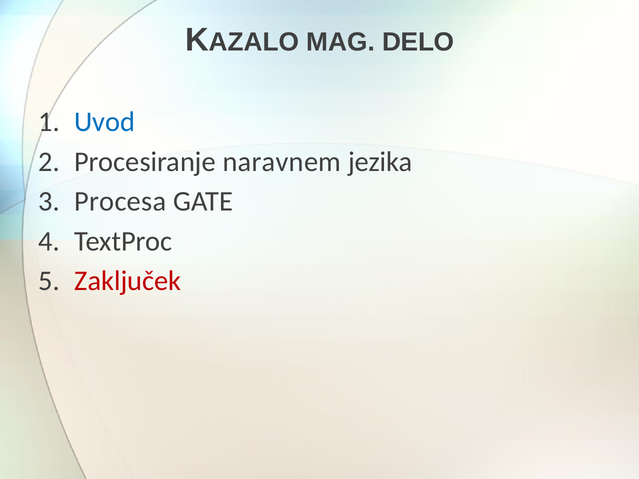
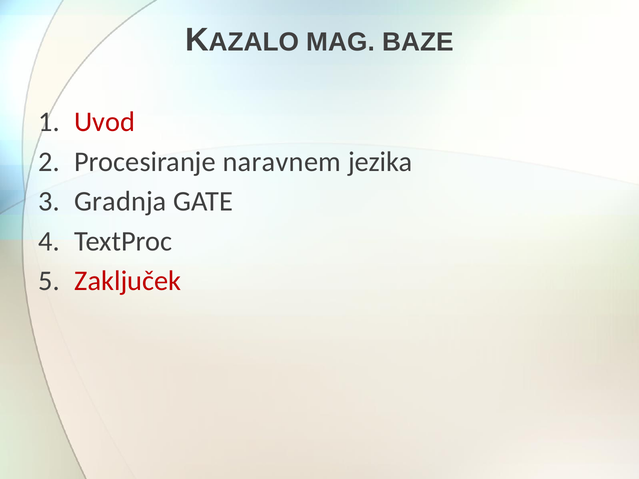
DELO: DELO -> BAZE
Uvod colour: blue -> red
Procesa: Procesa -> Gradnja
